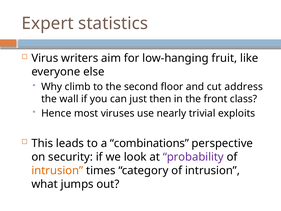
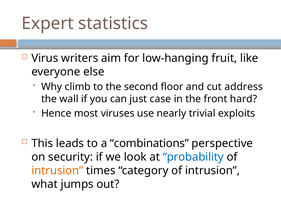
then: then -> case
class: class -> hard
probability colour: purple -> blue
